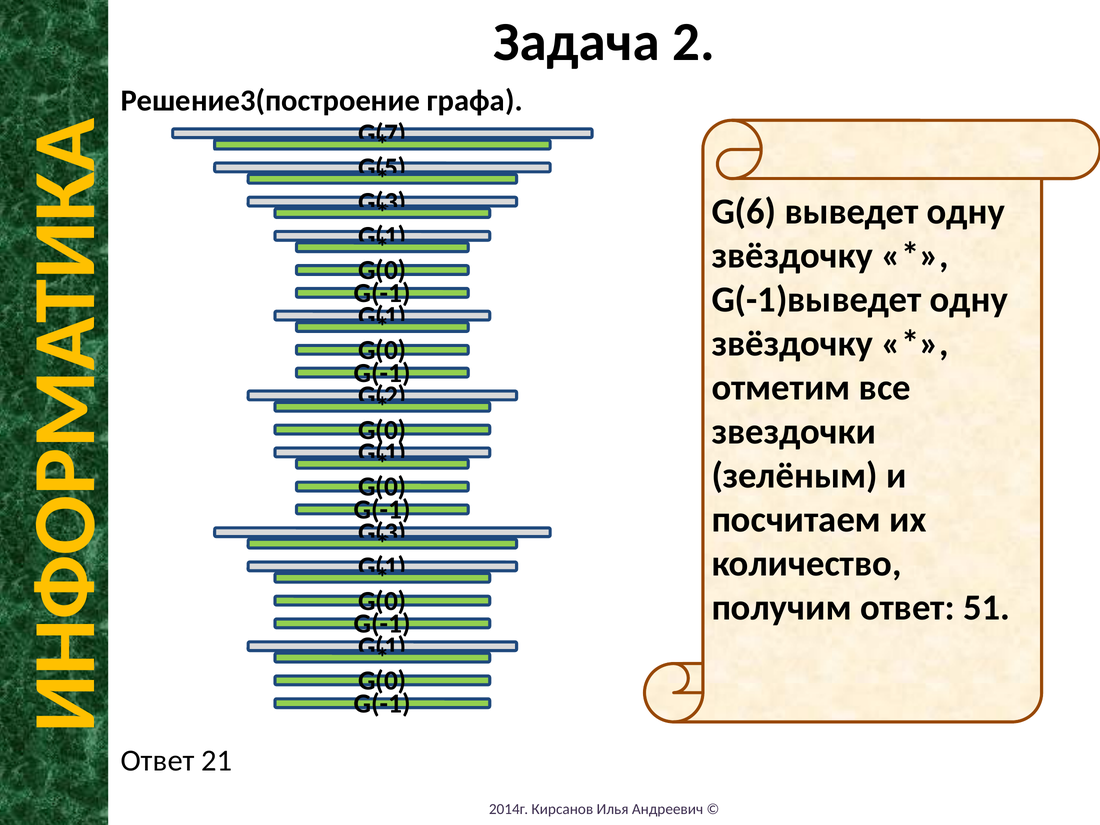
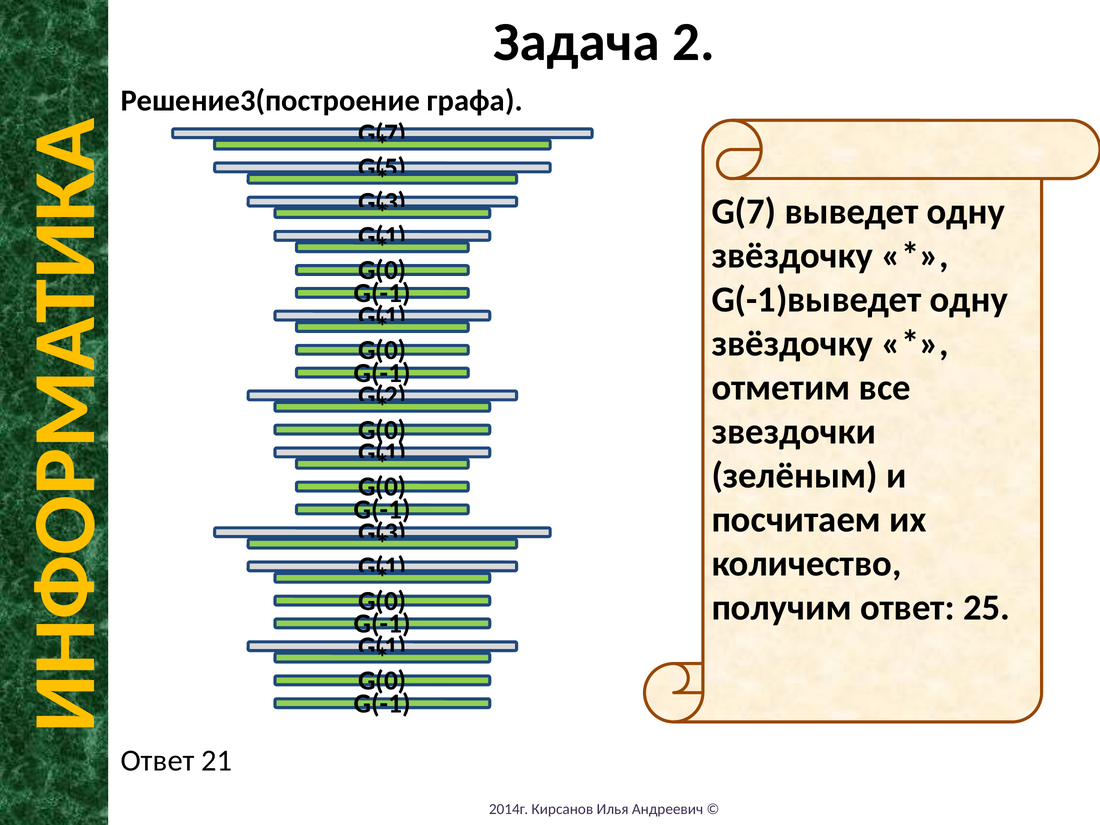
G(6 at (744, 212): G(6 -> G(7
51: 51 -> 25
